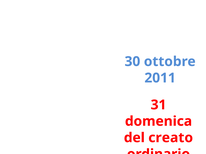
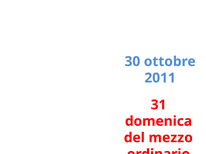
creato: creato -> mezzo
